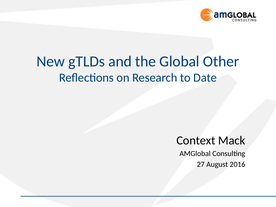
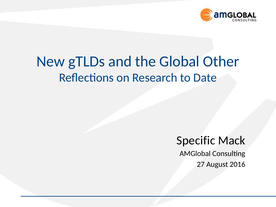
Context: Context -> Specific
